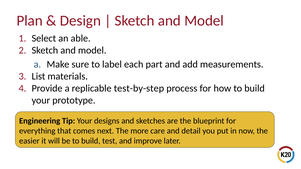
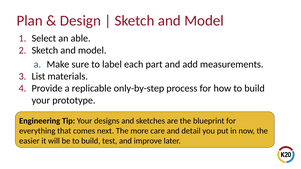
test-by-step: test-by-step -> only-by-step
